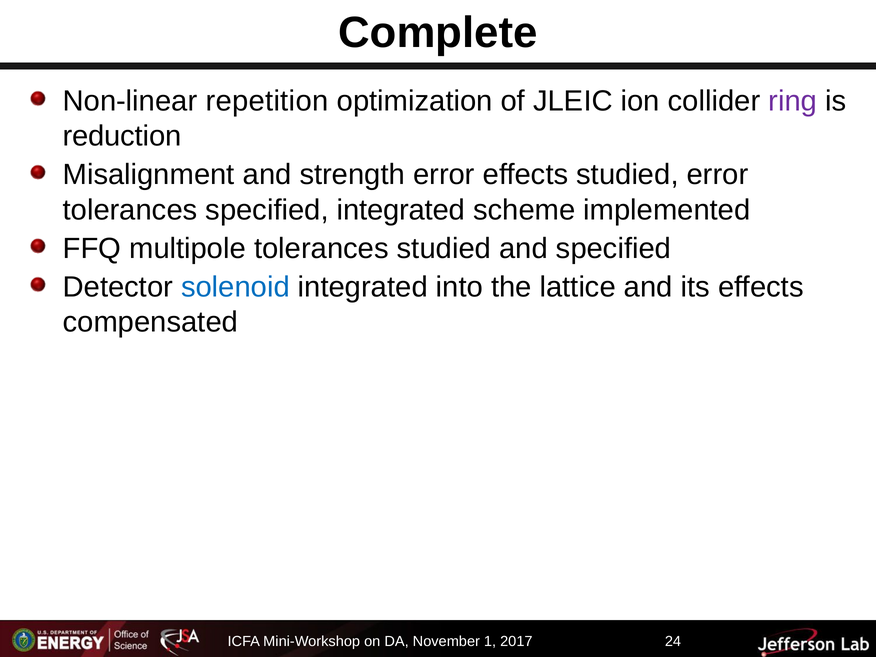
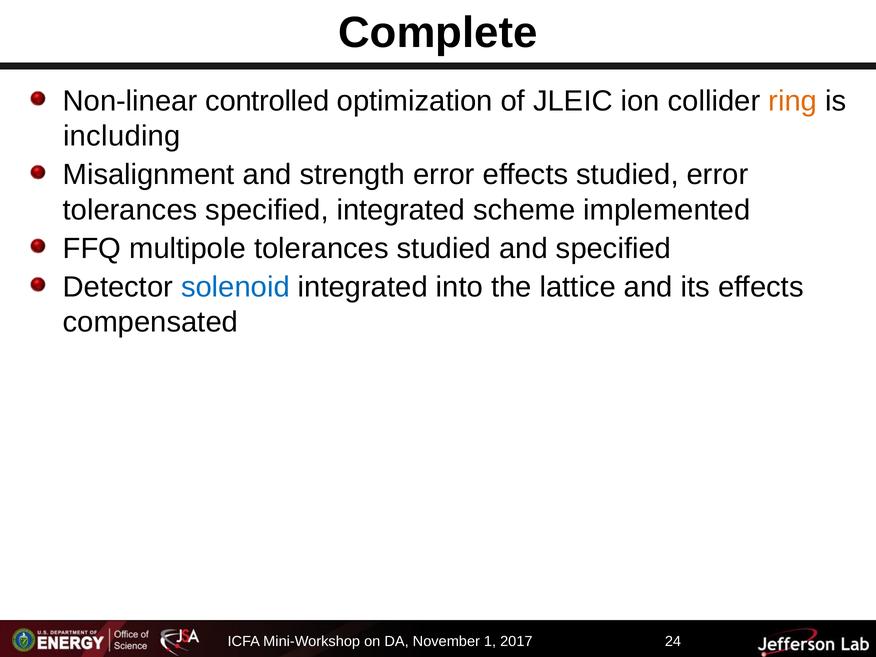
repetition: repetition -> controlled
ring colour: purple -> orange
reduction: reduction -> including
